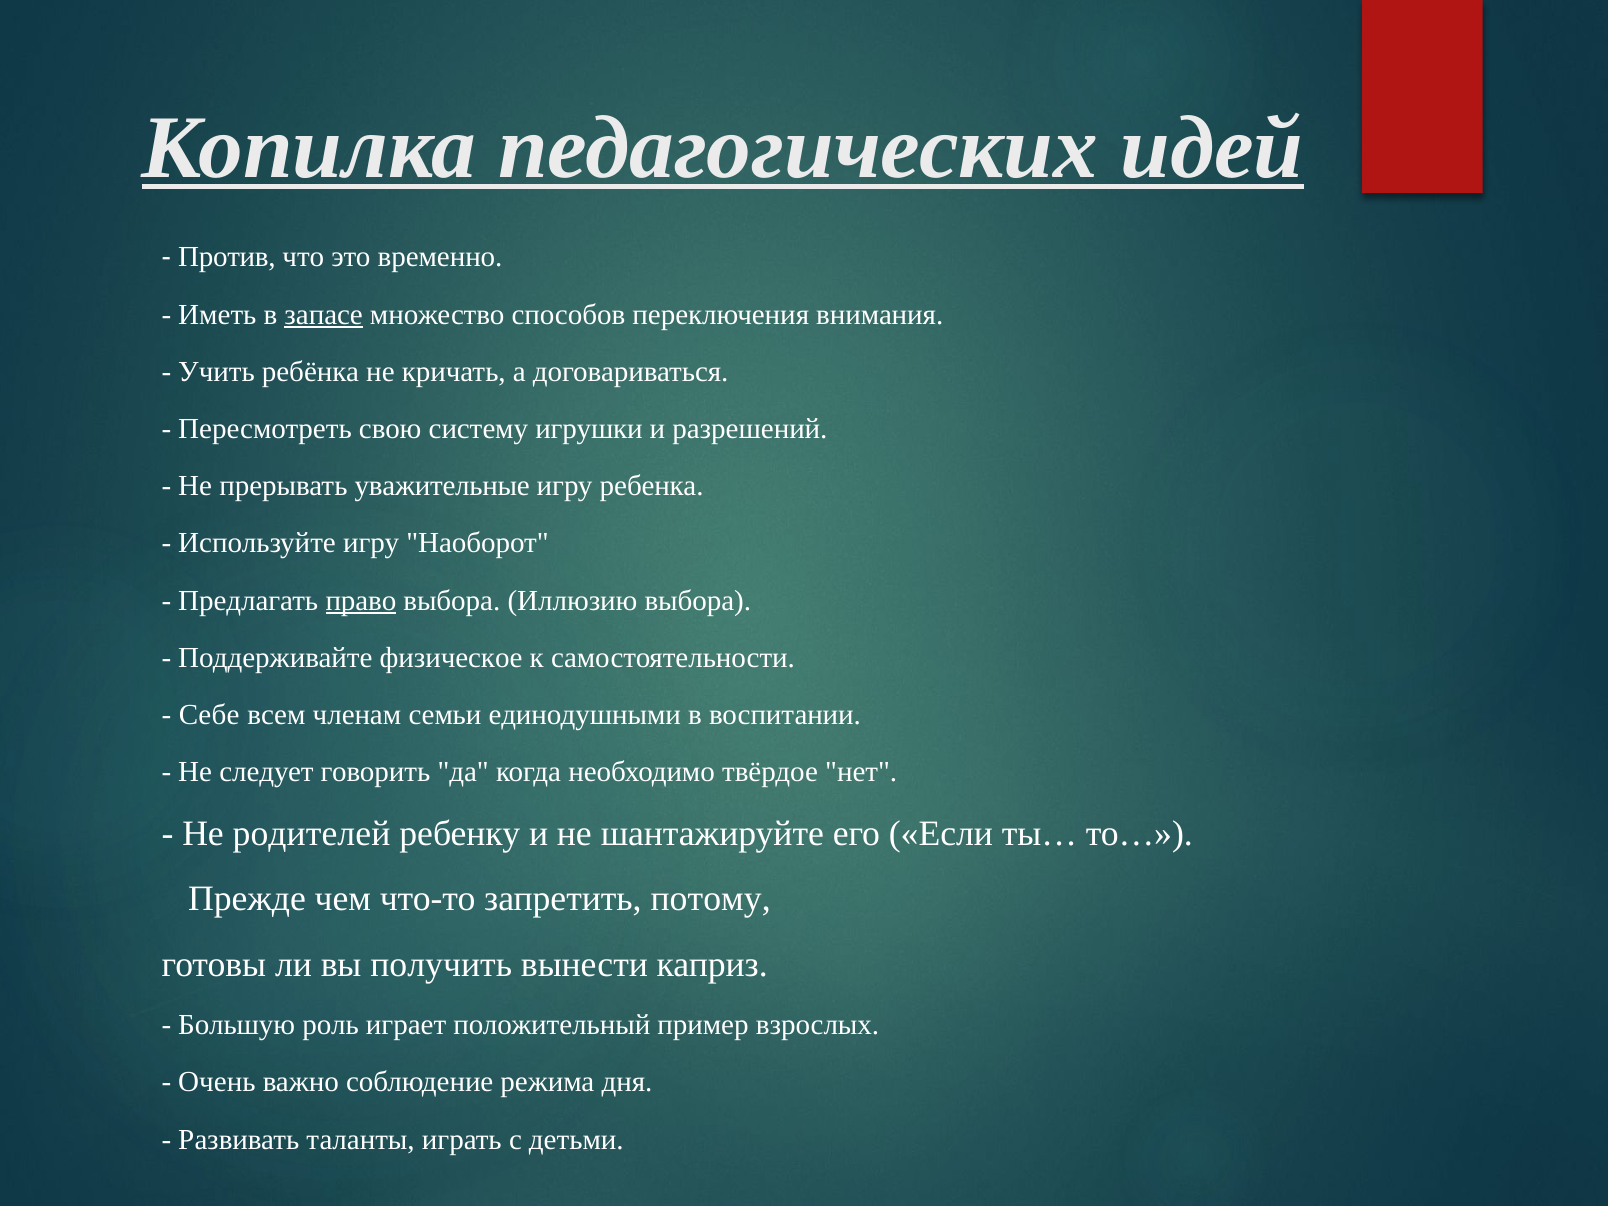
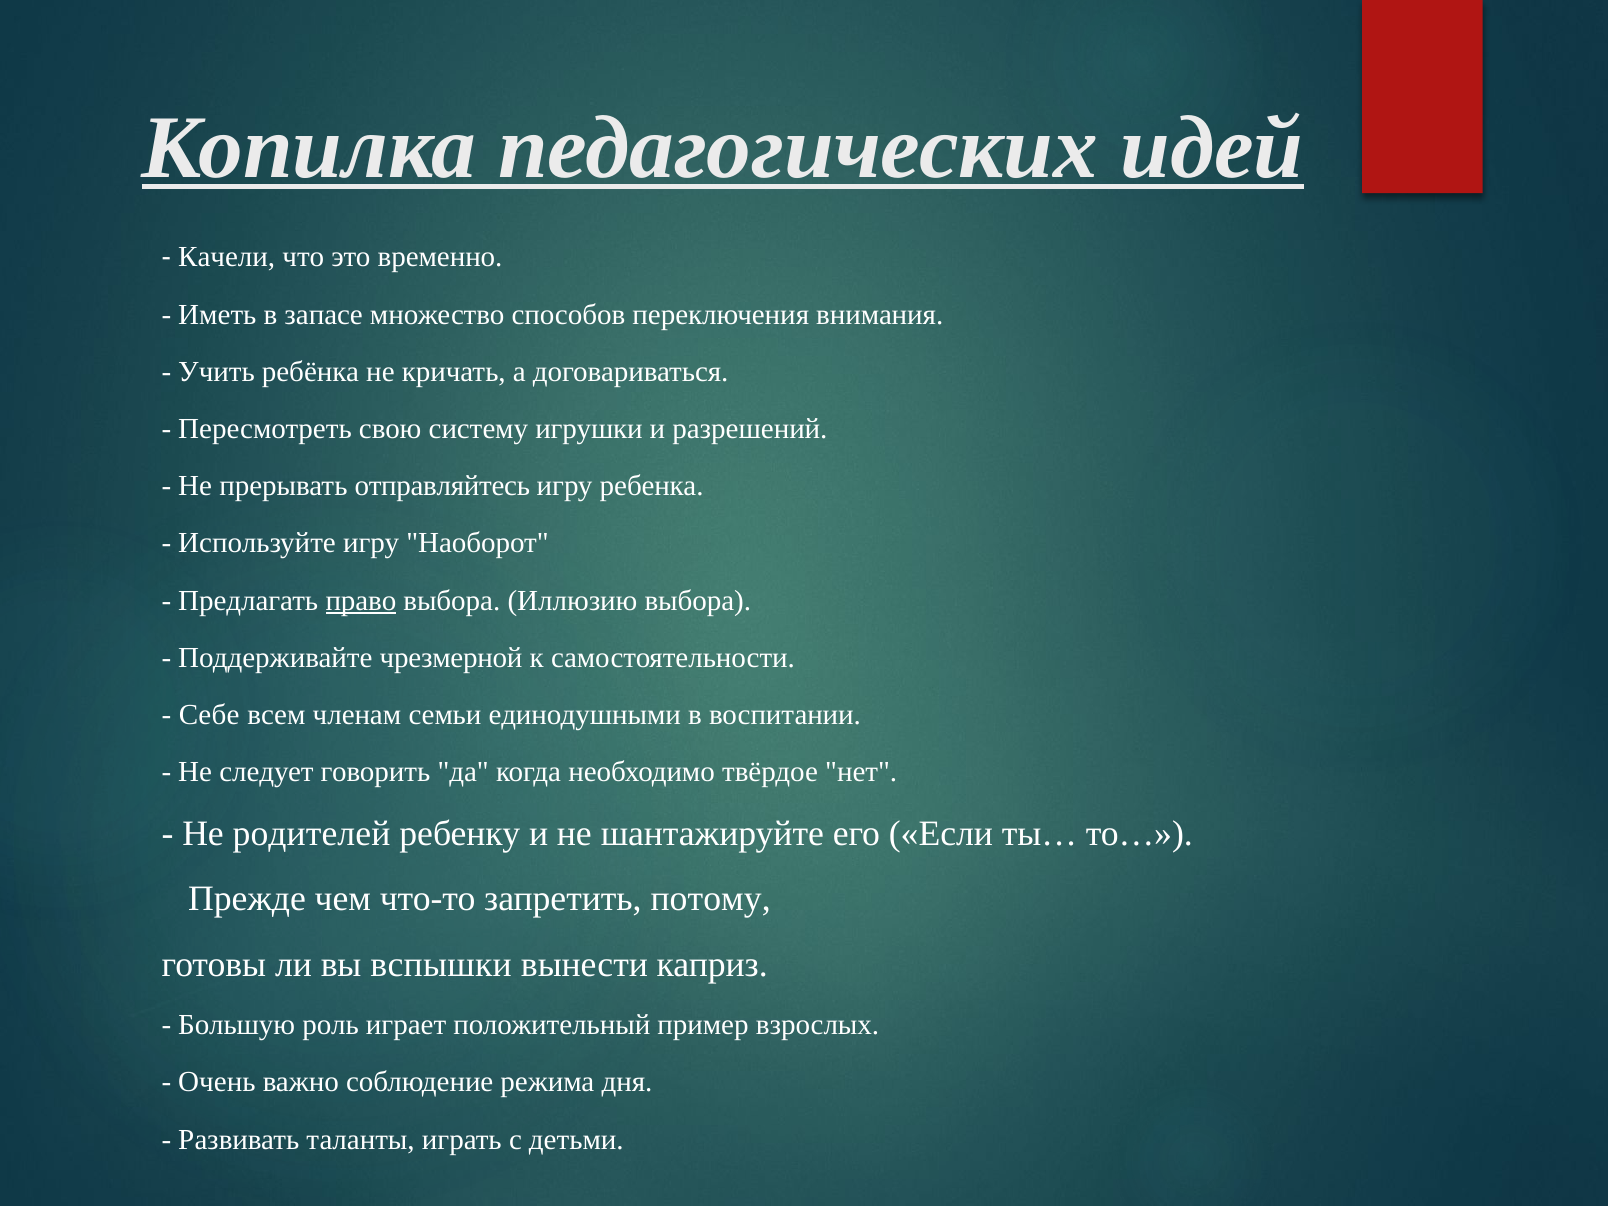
Против: Против -> Качели
запасе underline: present -> none
уважительные: уважительные -> отправляйтесь
физическое: физическое -> чрезмерной
получить: получить -> вспышки
